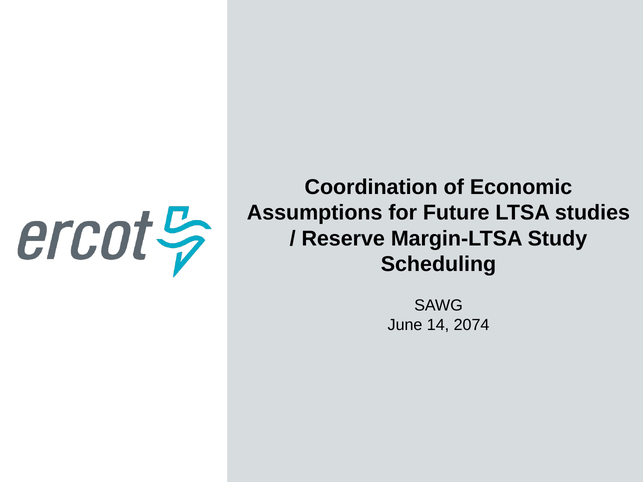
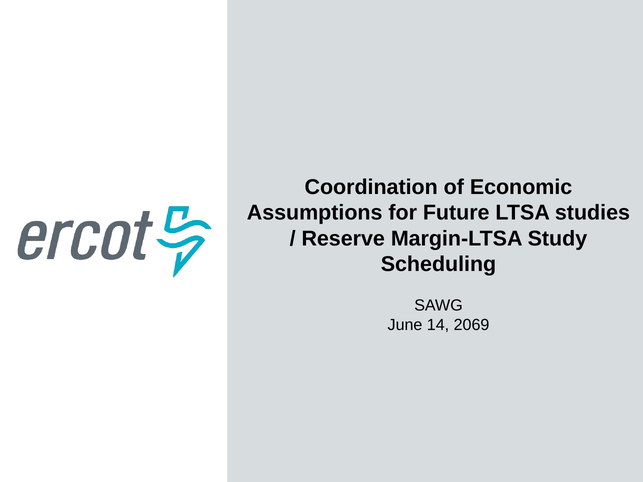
2074: 2074 -> 2069
